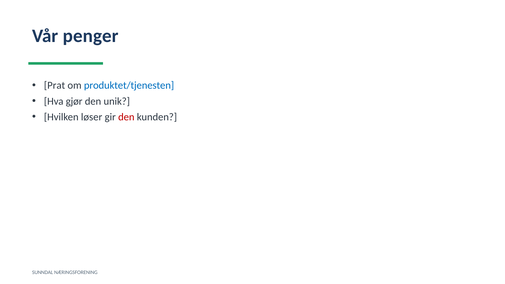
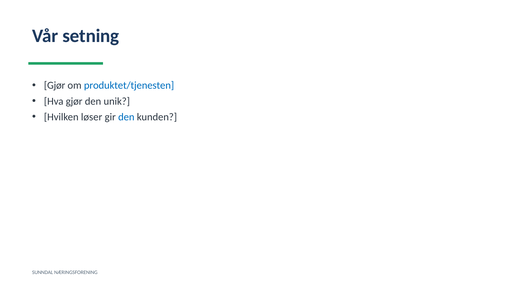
penger: penger -> setning
Prat at (55, 86): Prat -> Gjør
den at (126, 117) colour: red -> blue
